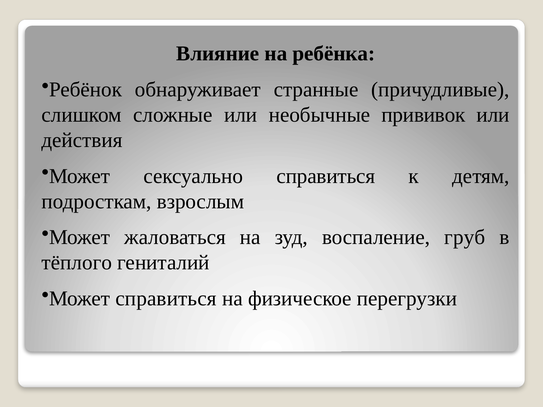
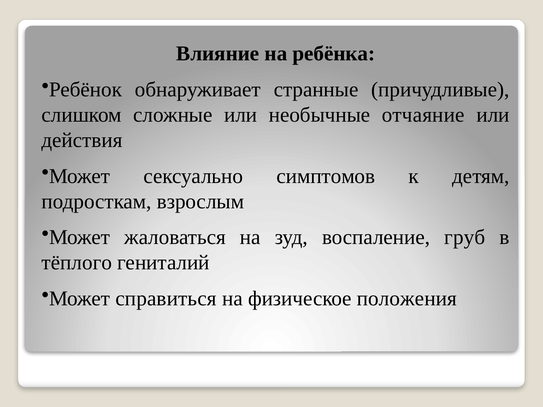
прививок: прививок -> отчаяние
сексуально справиться: справиться -> симптомов
перегрузки: перегрузки -> положения
